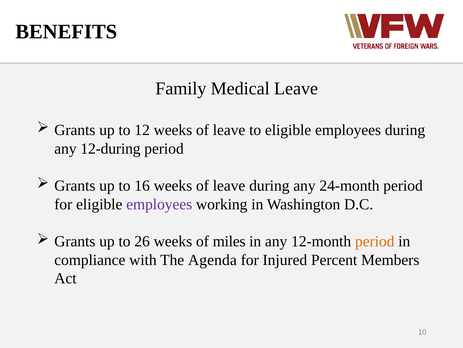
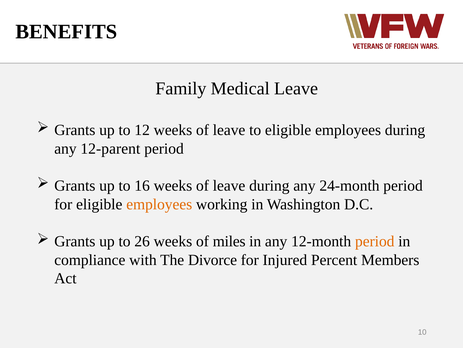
12-during: 12-during -> 12-parent
employees at (159, 204) colour: purple -> orange
Agenda: Agenda -> Divorce
